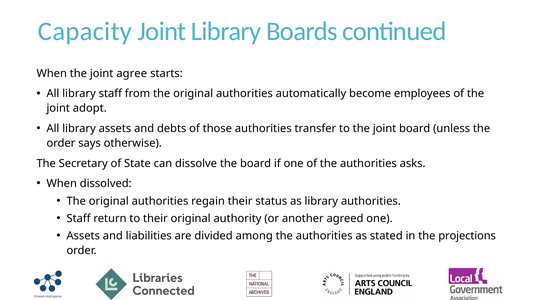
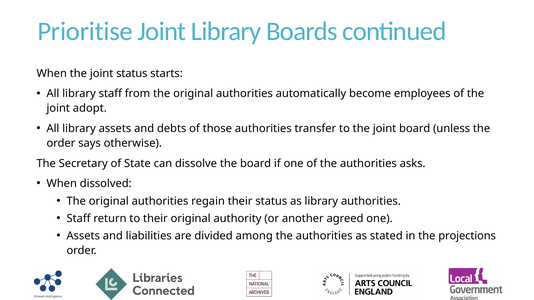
Capacity: Capacity -> Prioritise
joint agree: agree -> status
